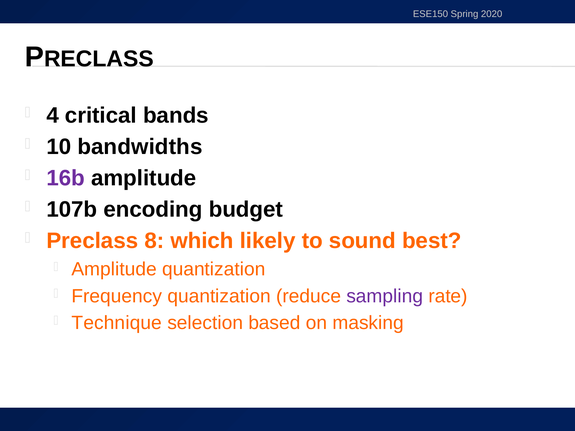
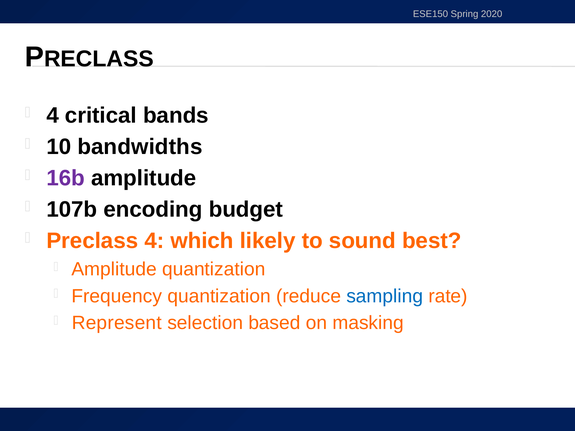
Preclass 8: 8 -> 4
sampling colour: purple -> blue
Technique: Technique -> Represent
